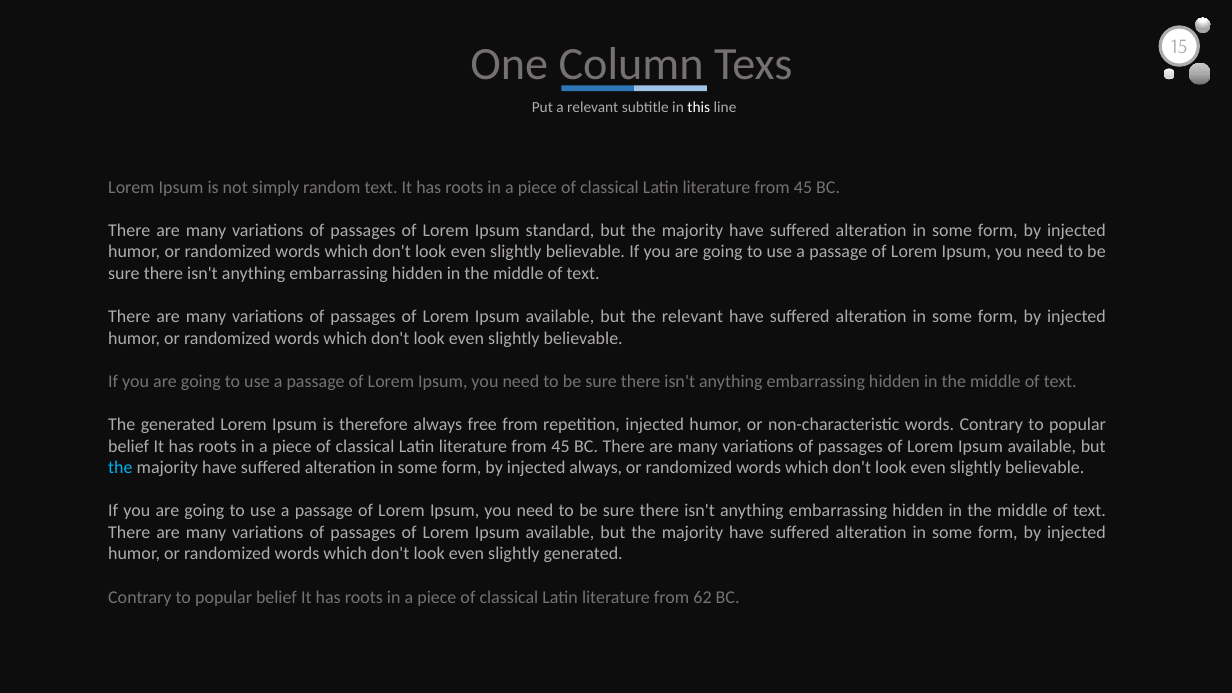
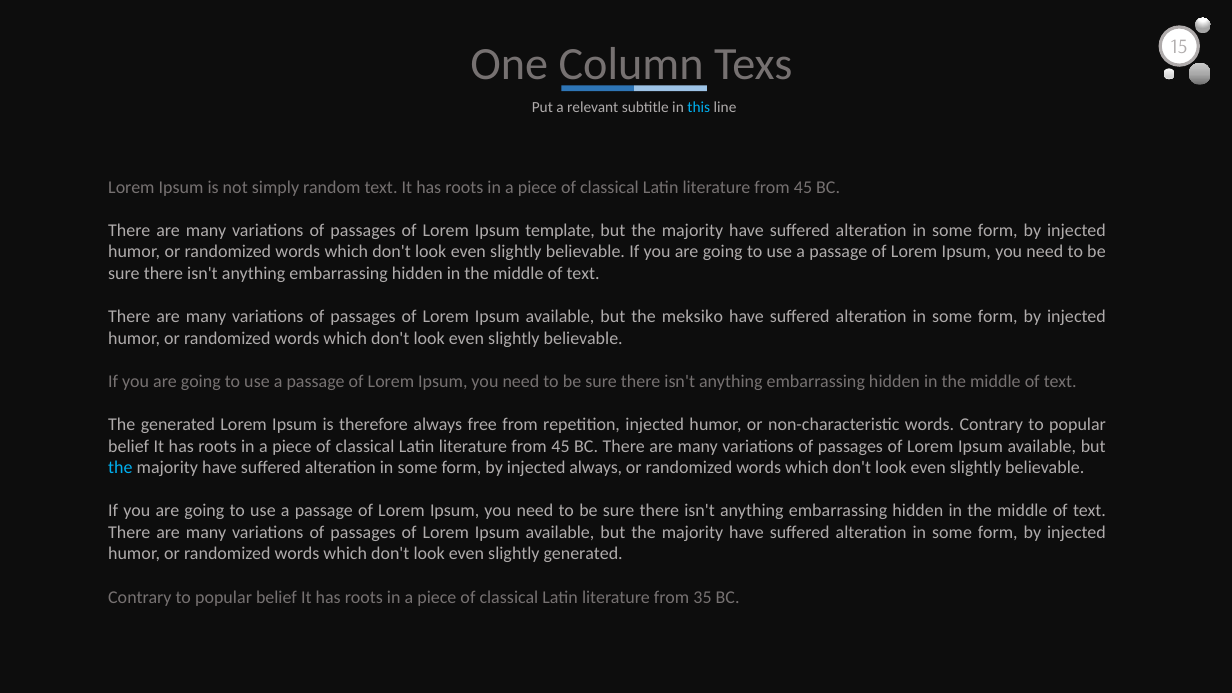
this colour: white -> light blue
standard: standard -> template
the relevant: relevant -> meksiko
62: 62 -> 35
